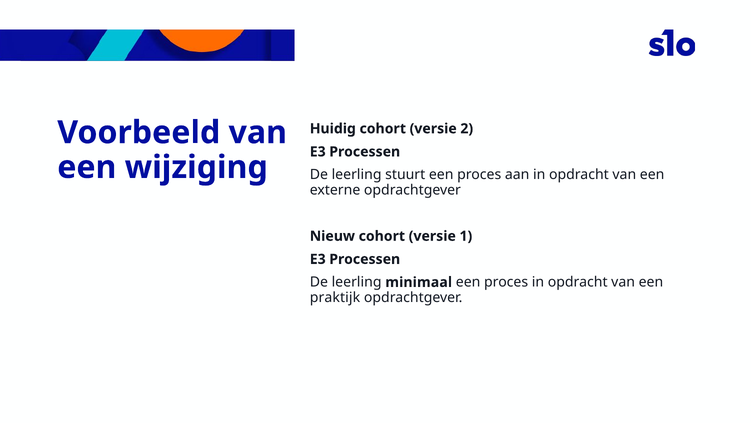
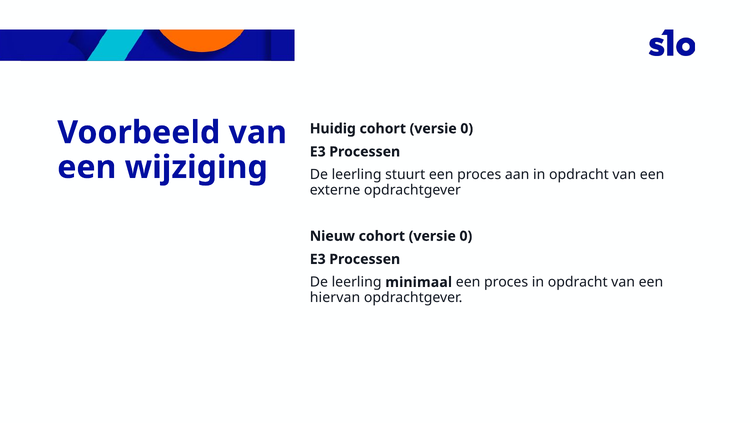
Huidig cohort versie 2: 2 -> 0
Nieuw cohort versie 1: 1 -> 0
praktijk: praktijk -> hiervan
